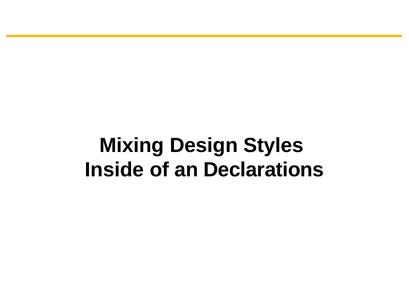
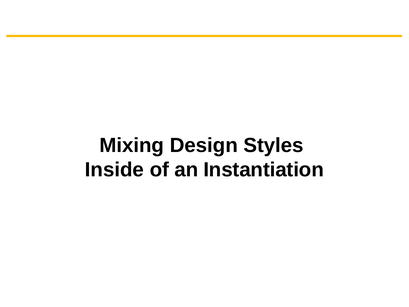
Declarations: Declarations -> Instantiation
